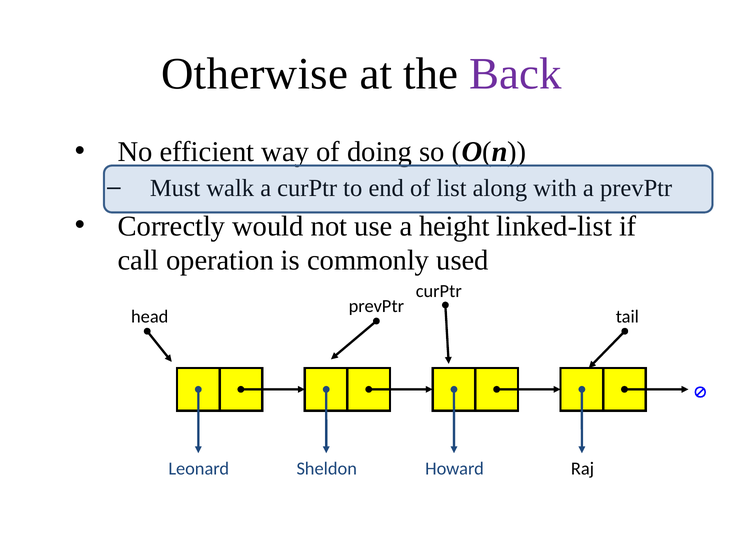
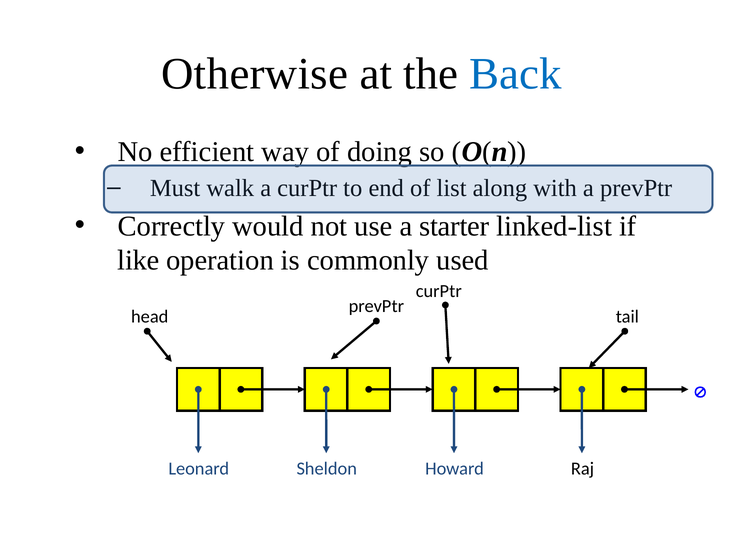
Back colour: purple -> blue
height: height -> starter
call: call -> like
